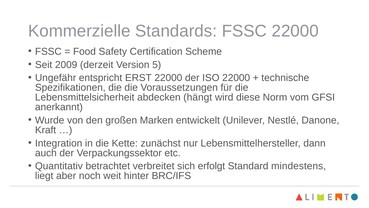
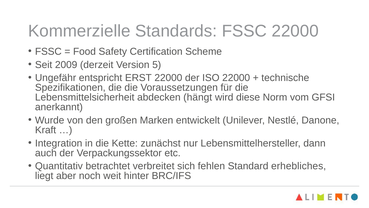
erfolgt: erfolgt -> fehlen
mindestens: mindestens -> erhebliches
